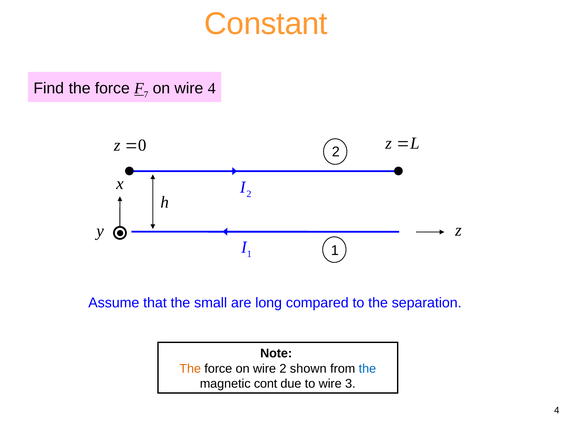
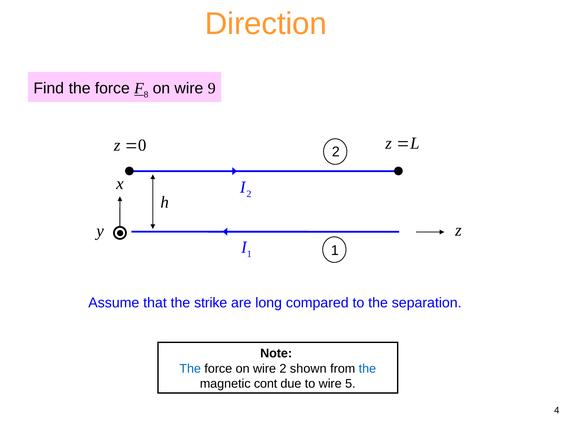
Constant: Constant -> Direction
7: 7 -> 8
wire 4: 4 -> 9
small: small -> strike
The at (190, 368) colour: orange -> blue
3: 3 -> 5
